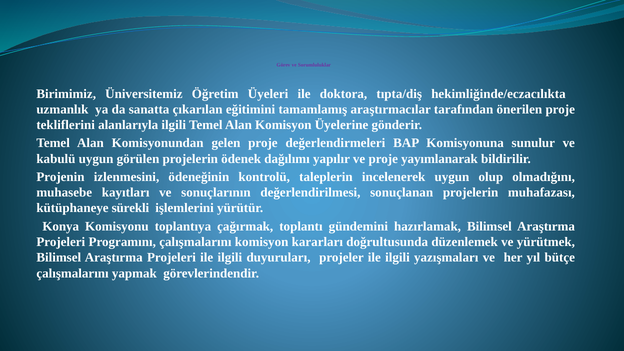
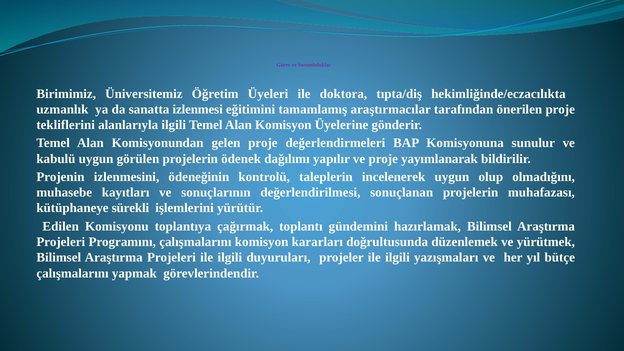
çıkarılan: çıkarılan -> izlenmesi
Konya: Konya -> Edilen
